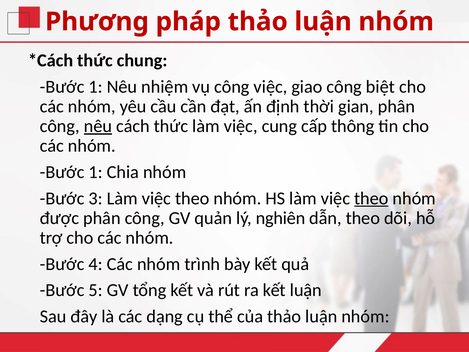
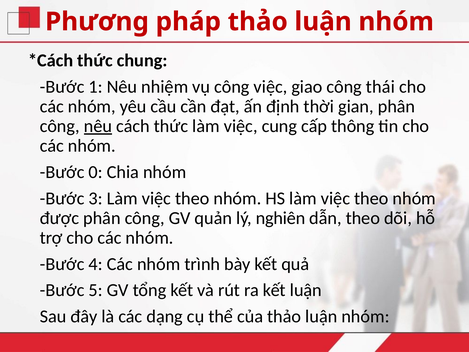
biệt: biệt -> thái
1 at (96, 172): 1 -> 0
theo at (371, 198) underline: present -> none
